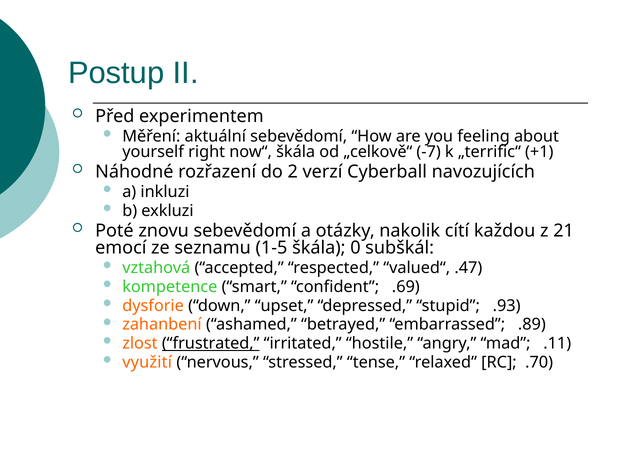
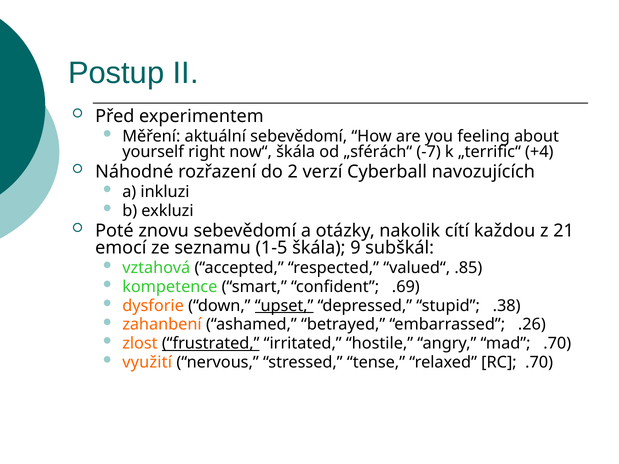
„celkově“: „celkově“ -> „sférách“
+1: +1 -> +4
0: 0 -> 9
.47: .47 -> .85
upset underline: none -> present
.93: .93 -> .38
.89: .89 -> .26
mad .11: .11 -> .70
